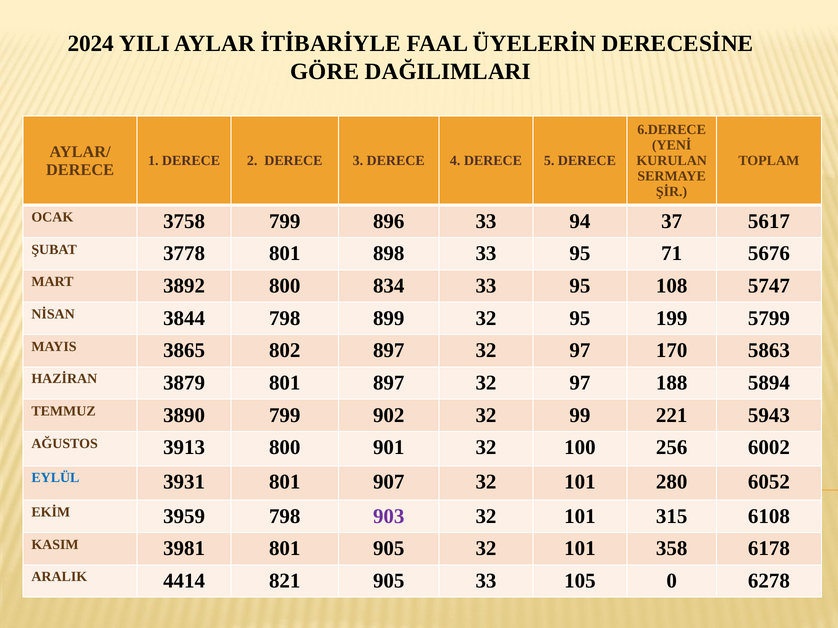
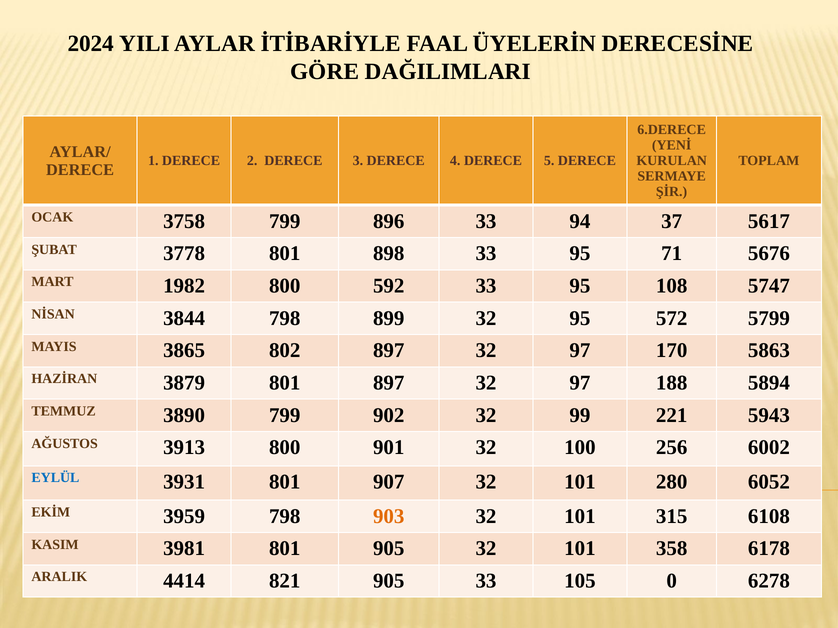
3892: 3892 -> 1982
834: 834 -> 592
199: 199 -> 572
903 colour: purple -> orange
